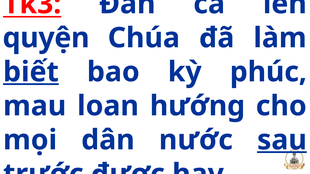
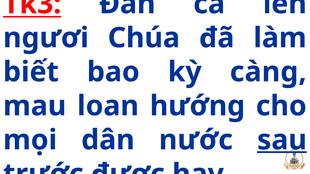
quyện: quyện -> ngươi
biết underline: present -> none
phúc: phúc -> càng
